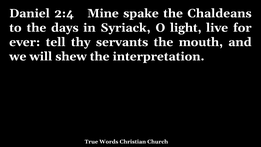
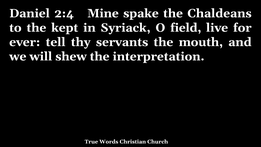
days: days -> kept
light: light -> field
